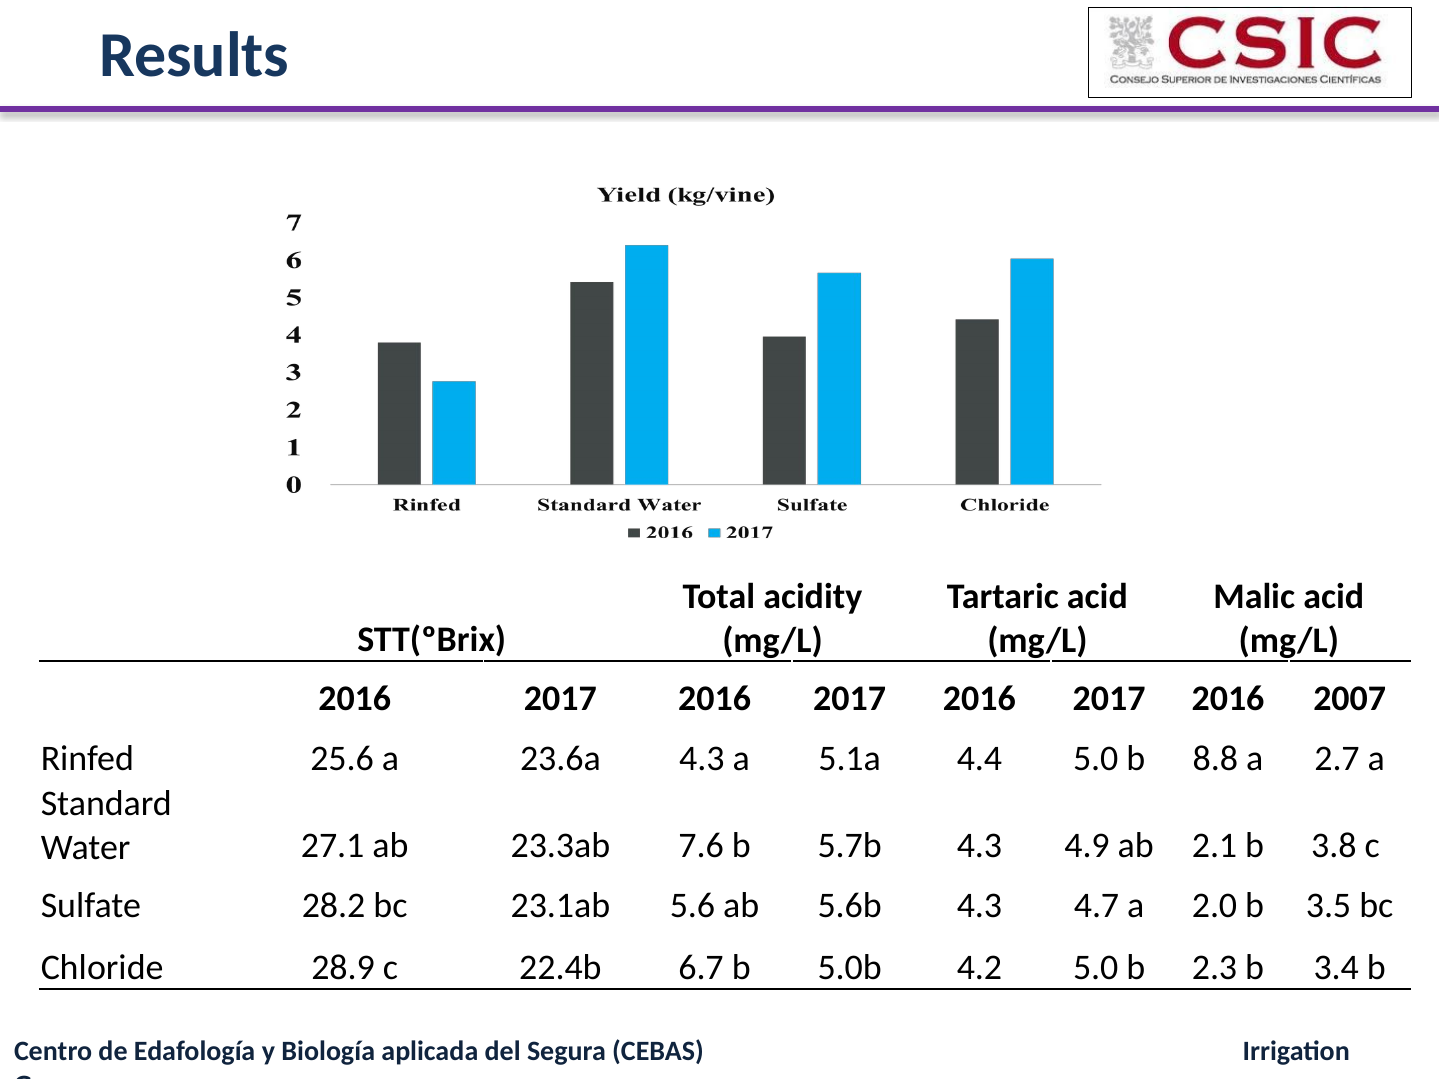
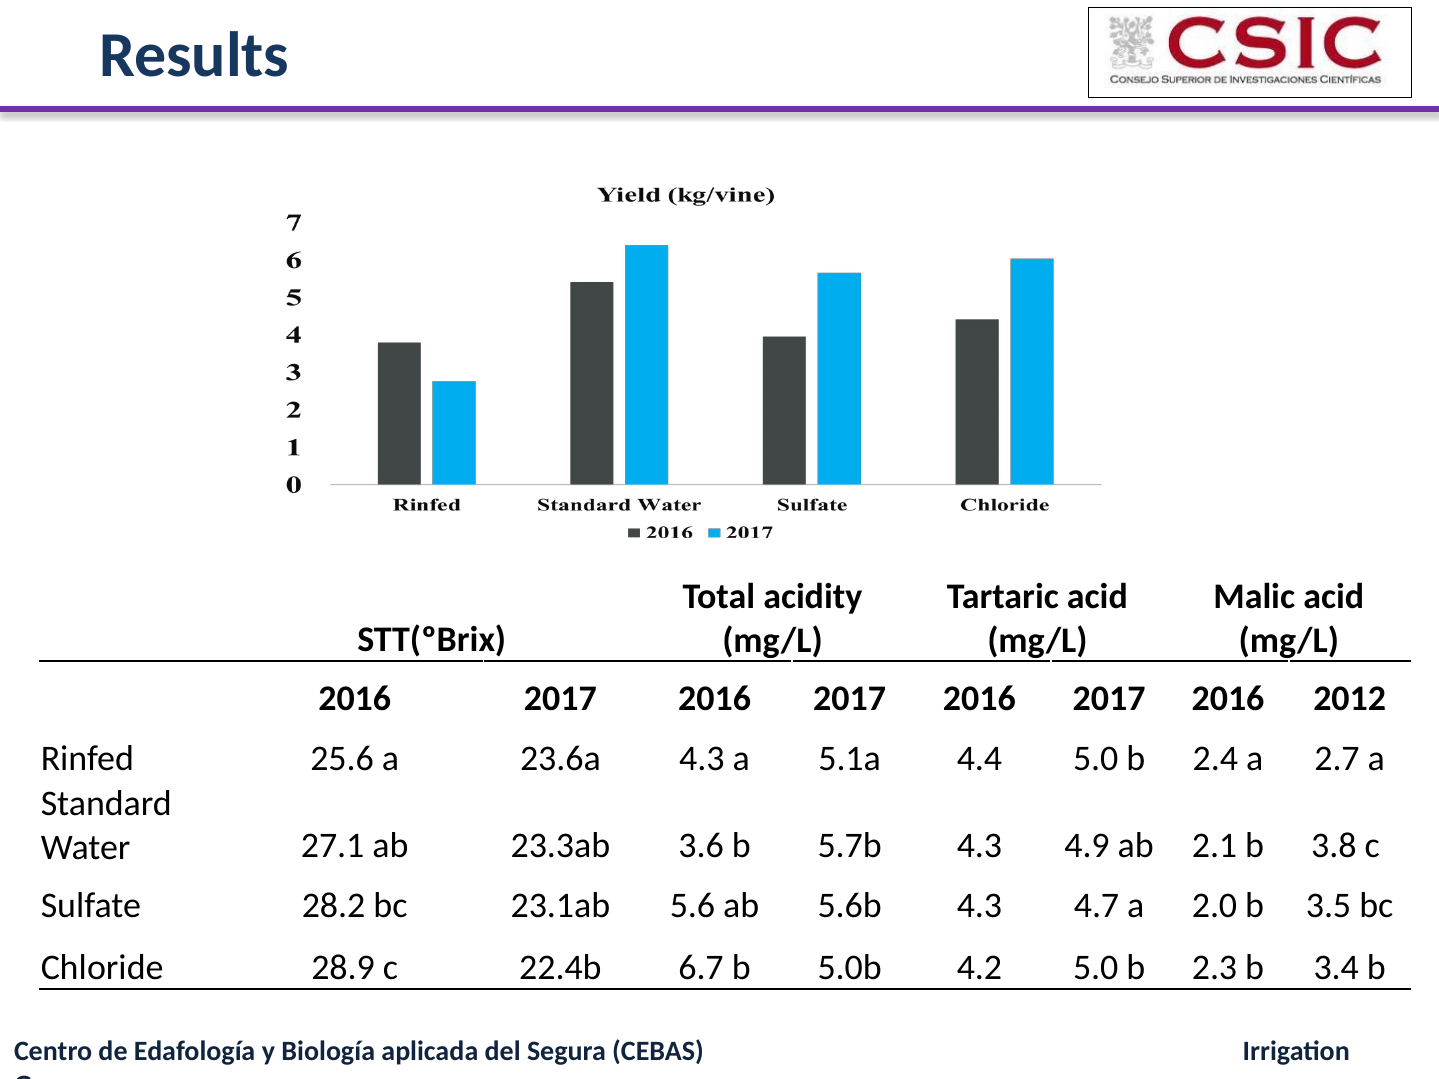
2007: 2007 -> 2012
8.8: 8.8 -> 2.4
7.6: 7.6 -> 3.6
